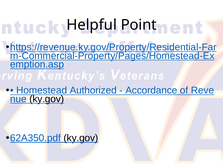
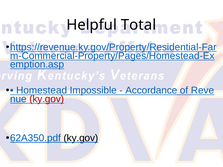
Point: Point -> Total
Authorized: Authorized -> Impossible
ky.gov at (47, 99) colour: black -> red
